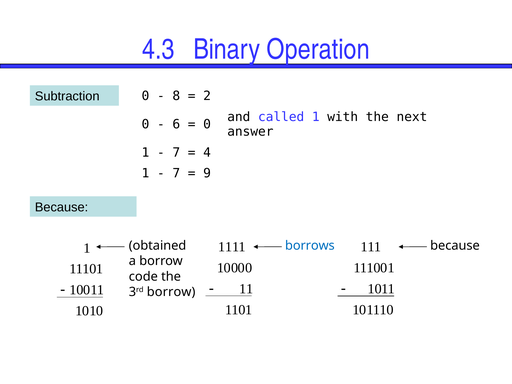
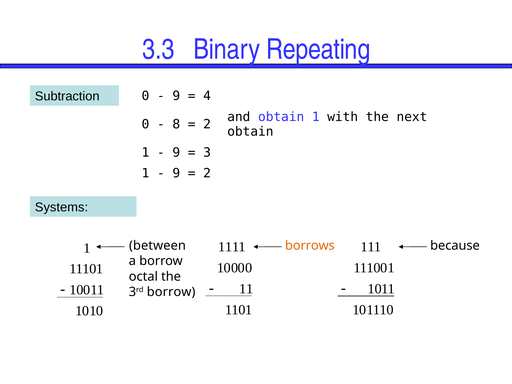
4.3: 4.3 -> 3.3
Operation: Operation -> Repeating
8 at (176, 96): 8 -> 9
2: 2 -> 4
and called: called -> obtain
6: 6 -> 8
0 at (207, 124): 0 -> 2
answer at (250, 132): answer -> obtain
7 at (176, 153): 7 -> 9
4: 4 -> 3
7 at (176, 173): 7 -> 9
9 at (207, 173): 9 -> 2
Because at (62, 207): Because -> Systems
obtained: obtained -> between
borrows colour: blue -> orange
code: code -> octal
